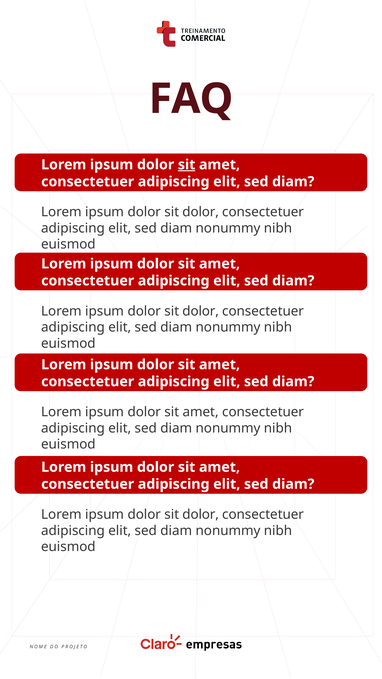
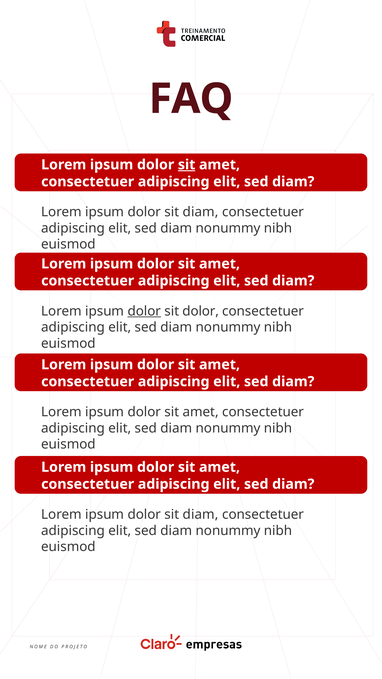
dolor at (201, 212): dolor -> diam
dolor at (144, 311) underline: none -> present
dolor at (201, 515): dolor -> diam
